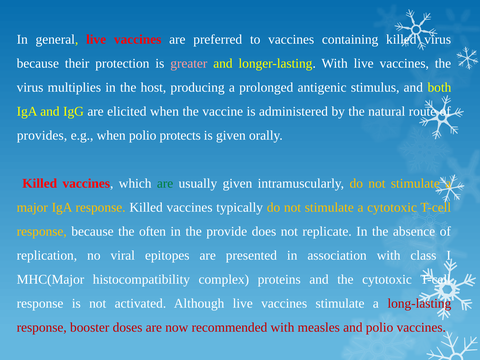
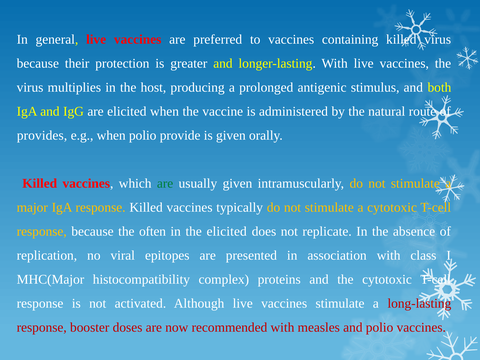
greater colour: pink -> white
protects: protects -> provide
the provide: provide -> elicited
